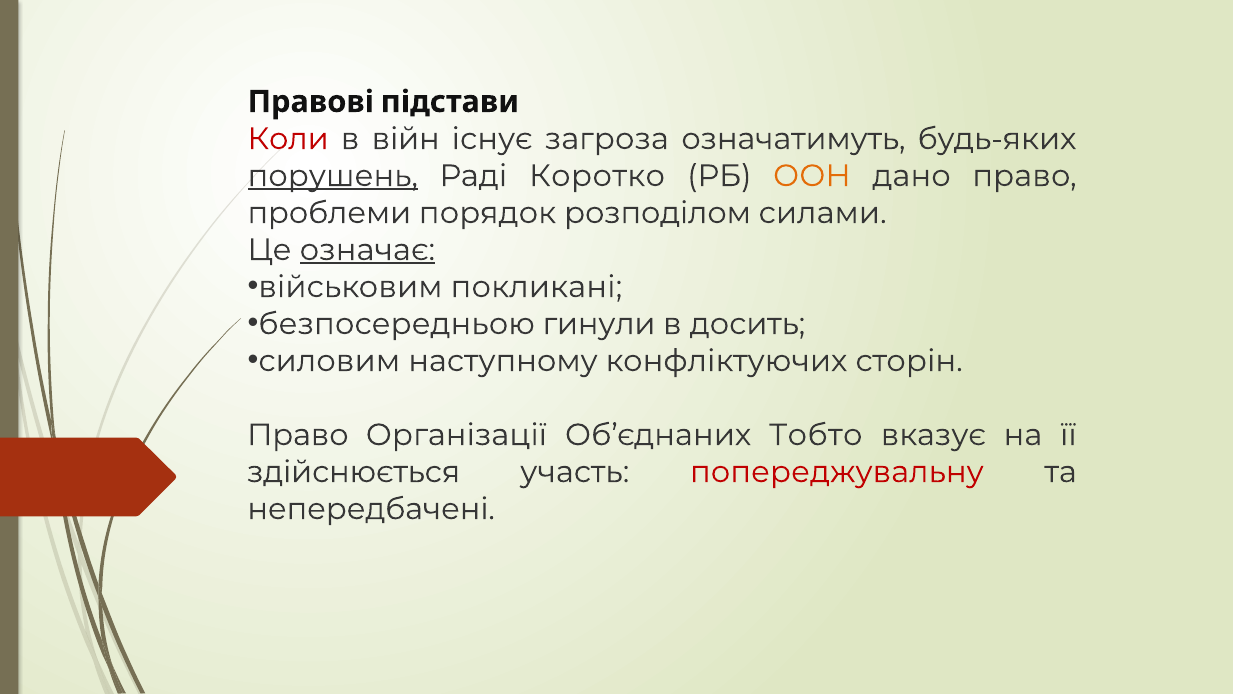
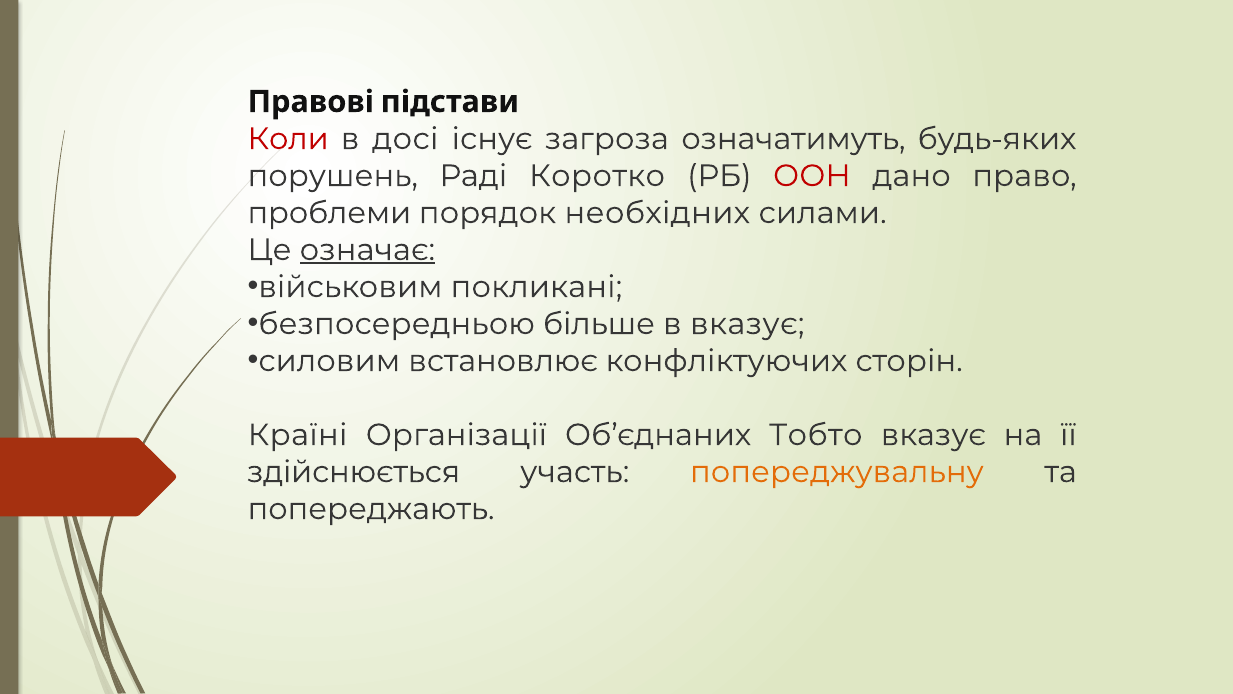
війн: війн -> досі
порушень underline: present -> none
ООН colour: orange -> red
розподілом: розподілом -> необхідних
гинули: гинули -> більше
в досить: досить -> вказує
наступному: наступному -> встановлює
Право at (298, 435): Право -> Країні
попереджувальну colour: red -> orange
непередбачені: непередбачені -> попереджають
